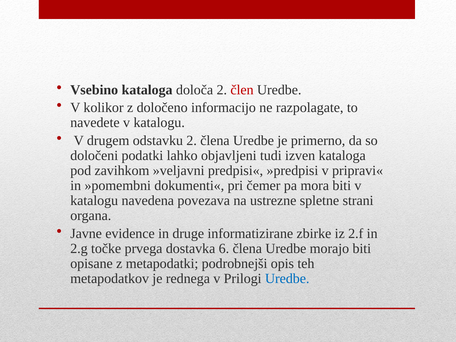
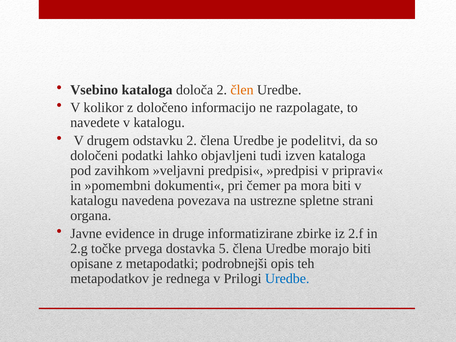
člen colour: red -> orange
primerno: primerno -> podelitvi
6: 6 -> 5
